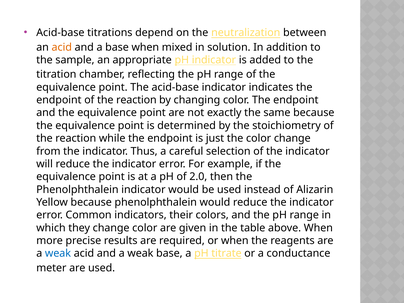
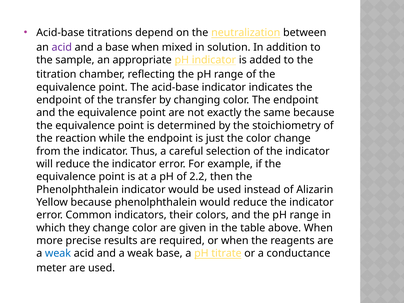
acid at (62, 47) colour: orange -> purple
endpoint of the reaction: reaction -> transfer
2.0: 2.0 -> 2.2
